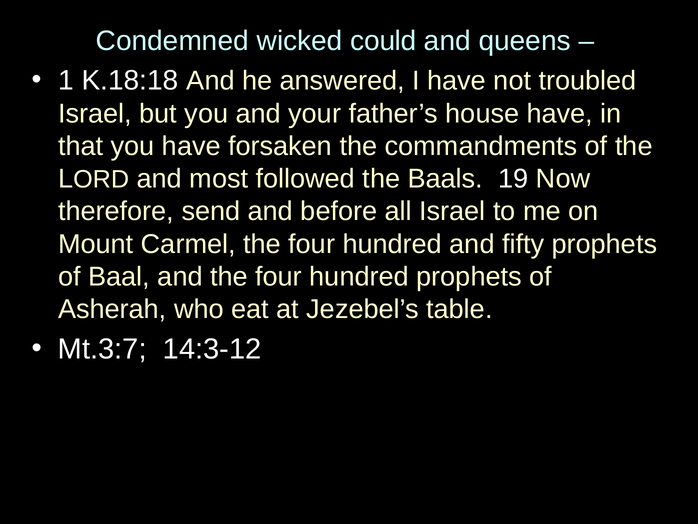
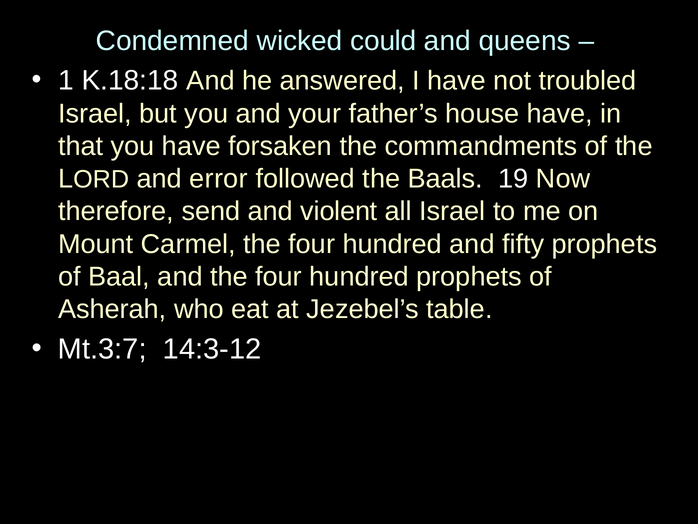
most: most -> error
before: before -> violent
